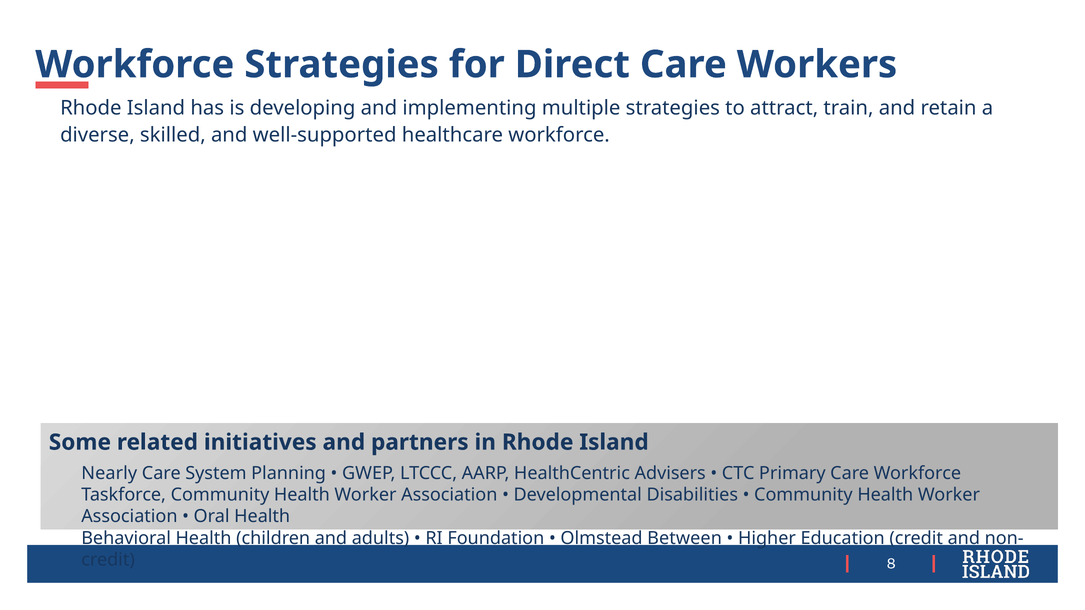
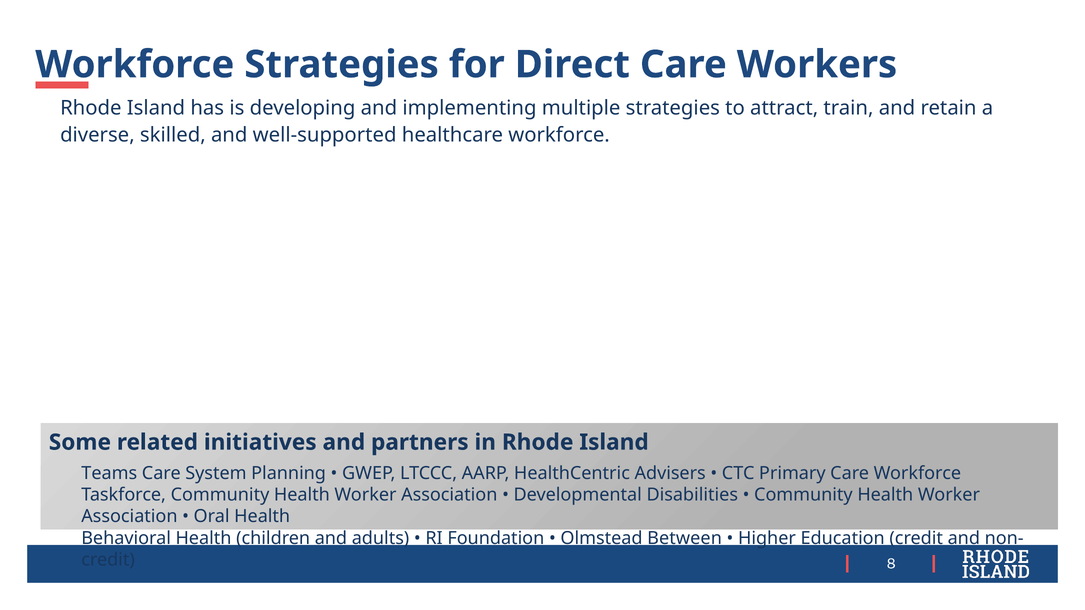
Nearly: Nearly -> Teams
